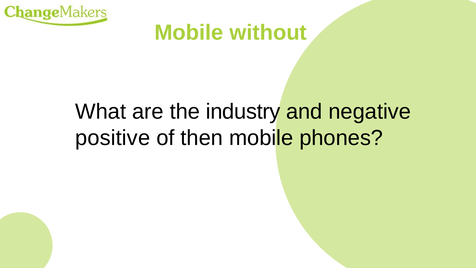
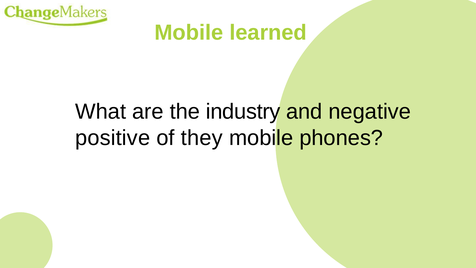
without: without -> learned
then: then -> they
